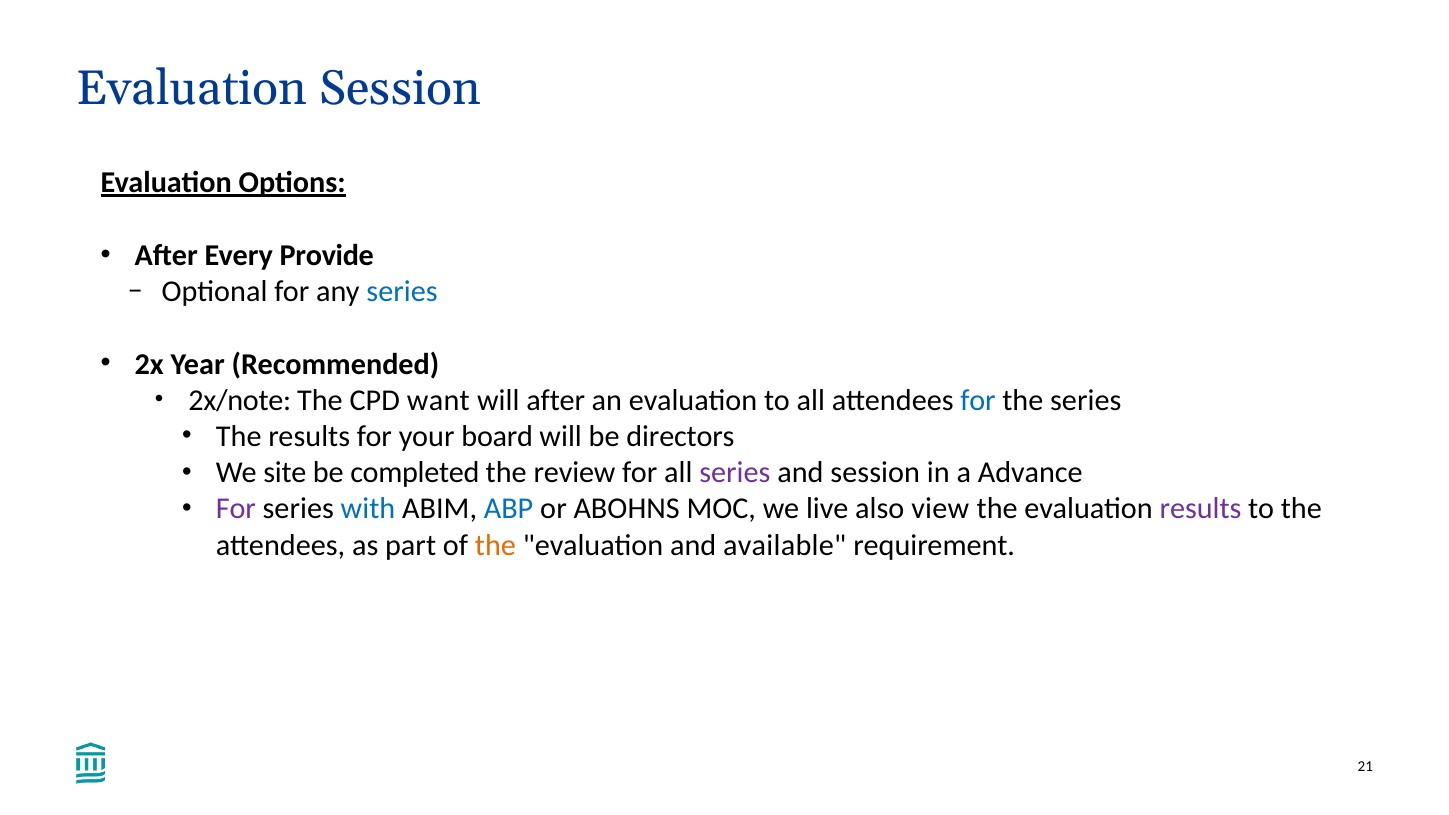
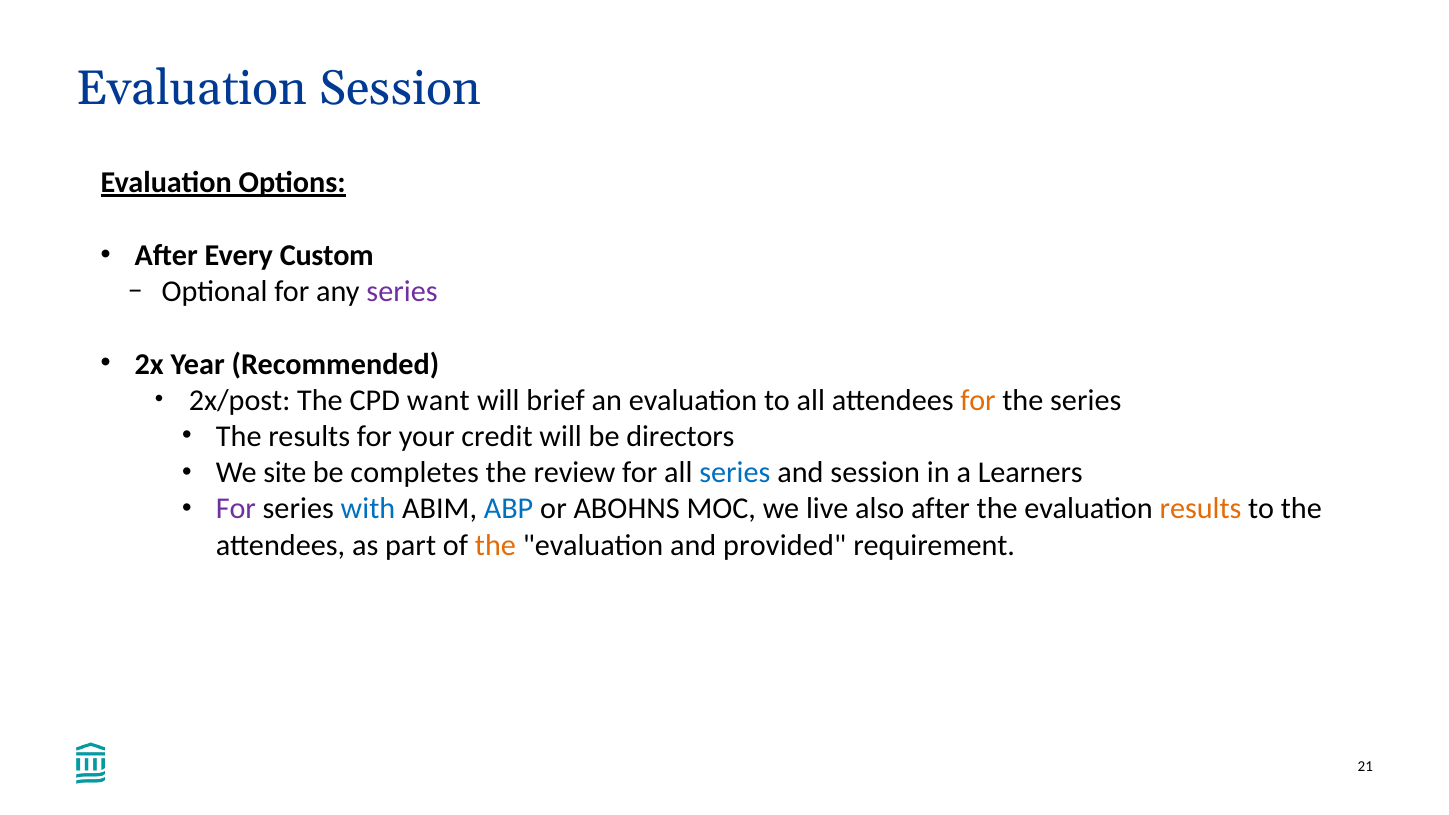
Provide: Provide -> Custom
series at (402, 292) colour: blue -> purple
2x/note: 2x/note -> 2x/post
will after: after -> brief
for at (978, 400) colour: blue -> orange
board: board -> credit
completed: completed -> completes
series at (735, 473) colour: purple -> blue
Advance: Advance -> Learners
also view: view -> after
results at (1201, 509) colour: purple -> orange
available: available -> provided
